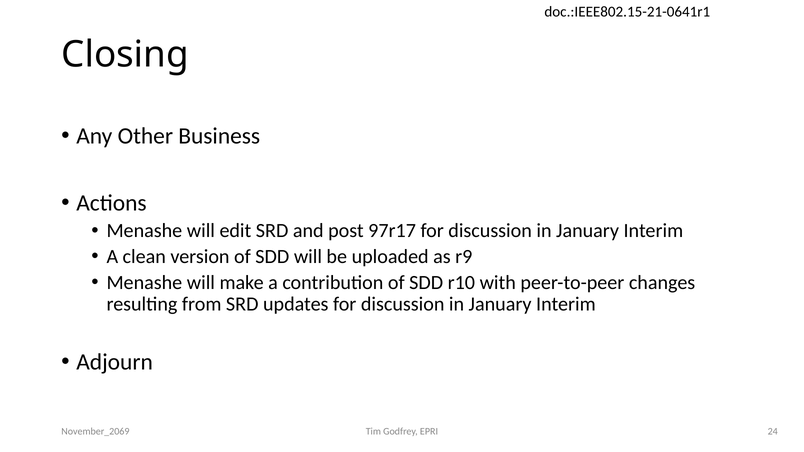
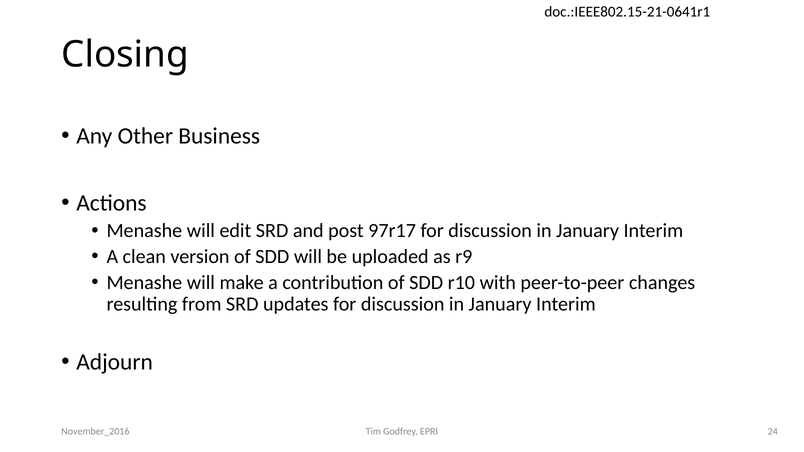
November_2069: November_2069 -> November_2016
